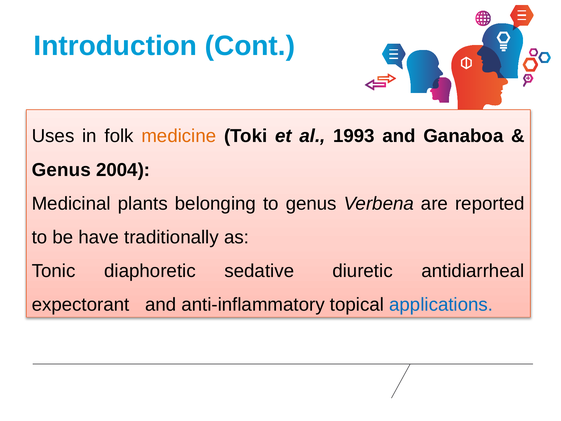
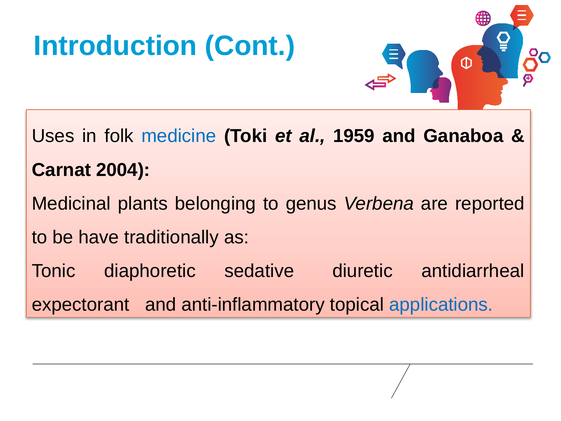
medicine colour: orange -> blue
1993: 1993 -> 1959
Genus at (61, 170): Genus -> Carnat
